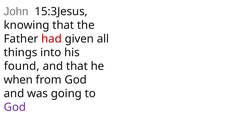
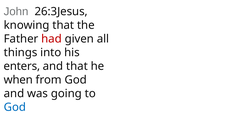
15:3Jesus: 15:3Jesus -> 26:3Jesus
found: found -> enters
God at (15, 107) colour: purple -> blue
